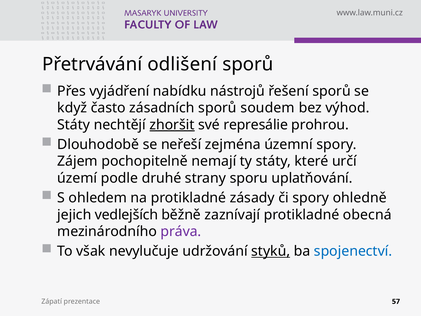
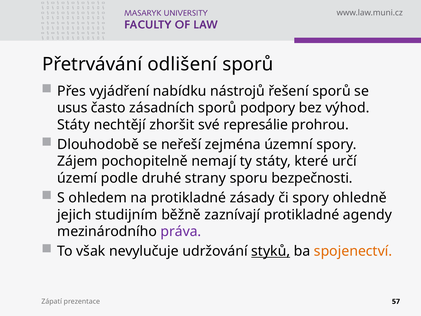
když: když -> usus
soudem: soudem -> podpory
zhoršit underline: present -> none
uplatňování: uplatňování -> bezpečnosti
vedlejších: vedlejších -> studijním
obecná: obecná -> agendy
spojenectví colour: blue -> orange
